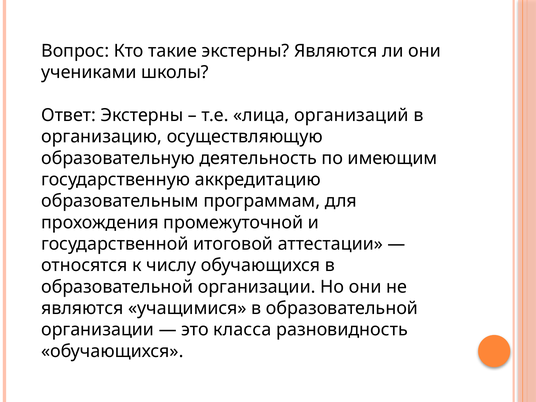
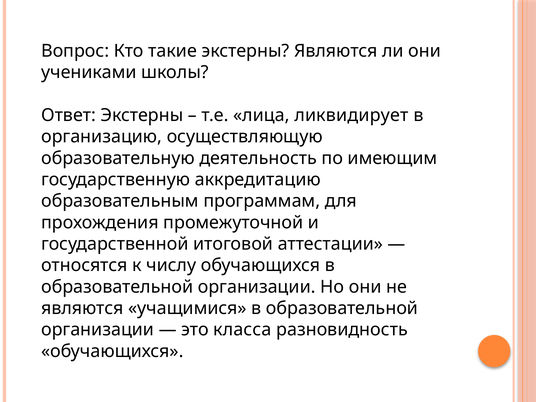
организаций: организаций -> ликвидирует
